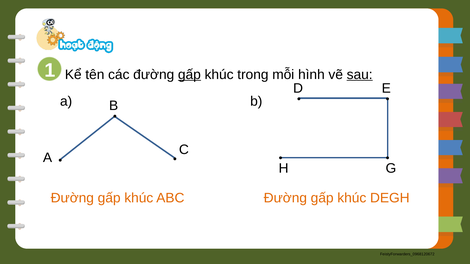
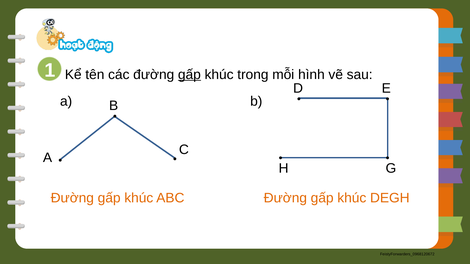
sau underline: present -> none
